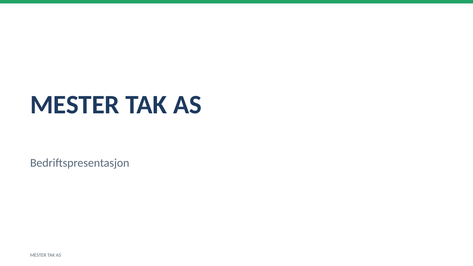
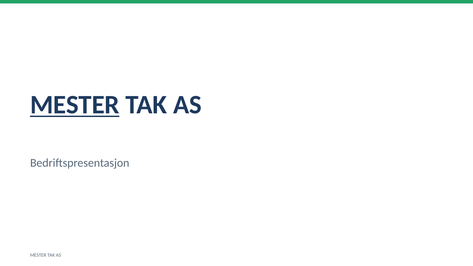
MESTER at (75, 105) underline: none -> present
